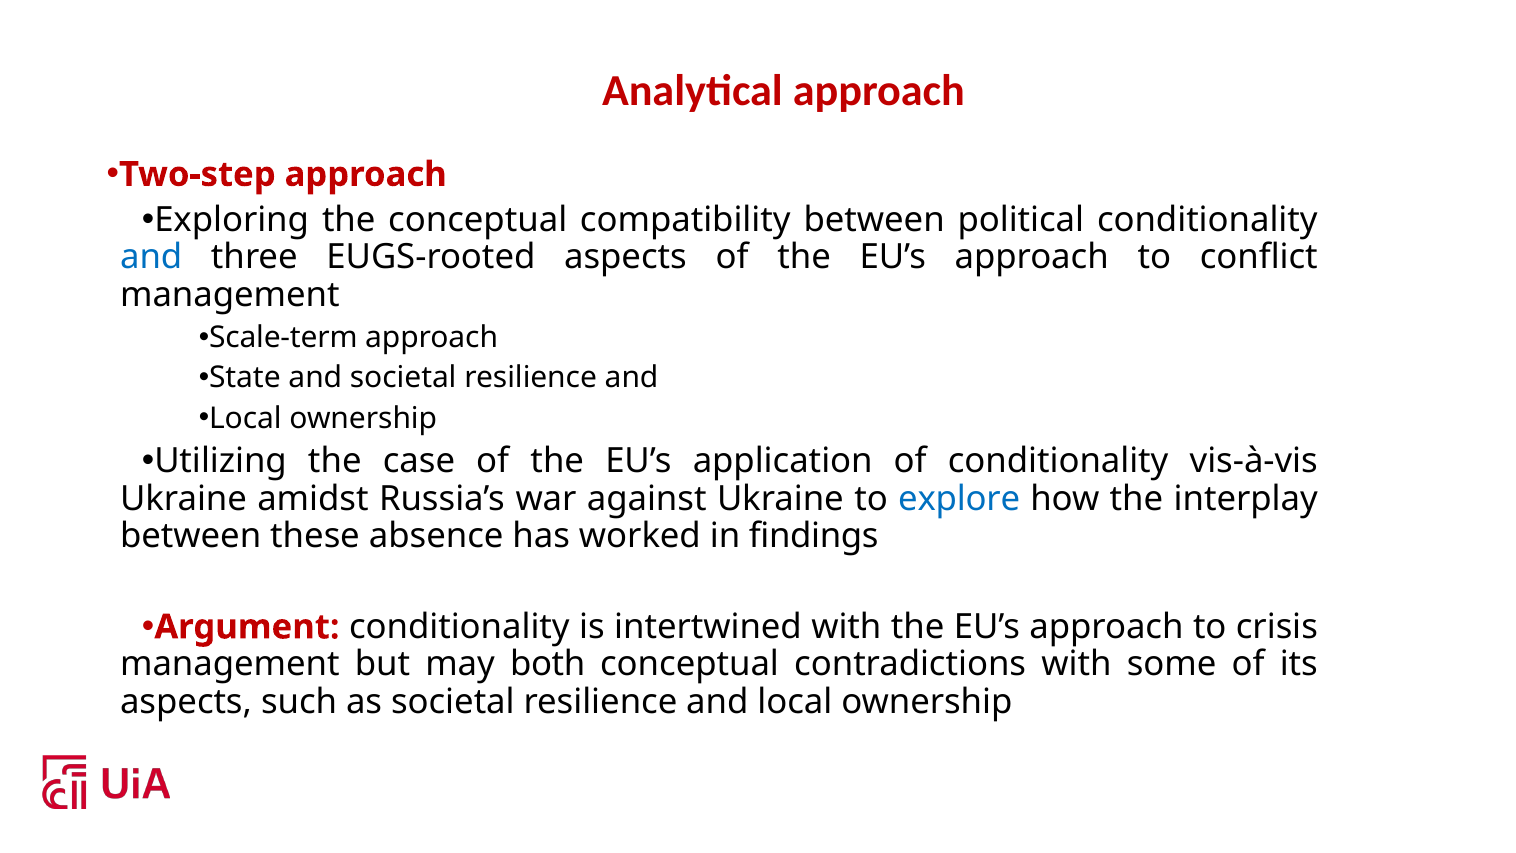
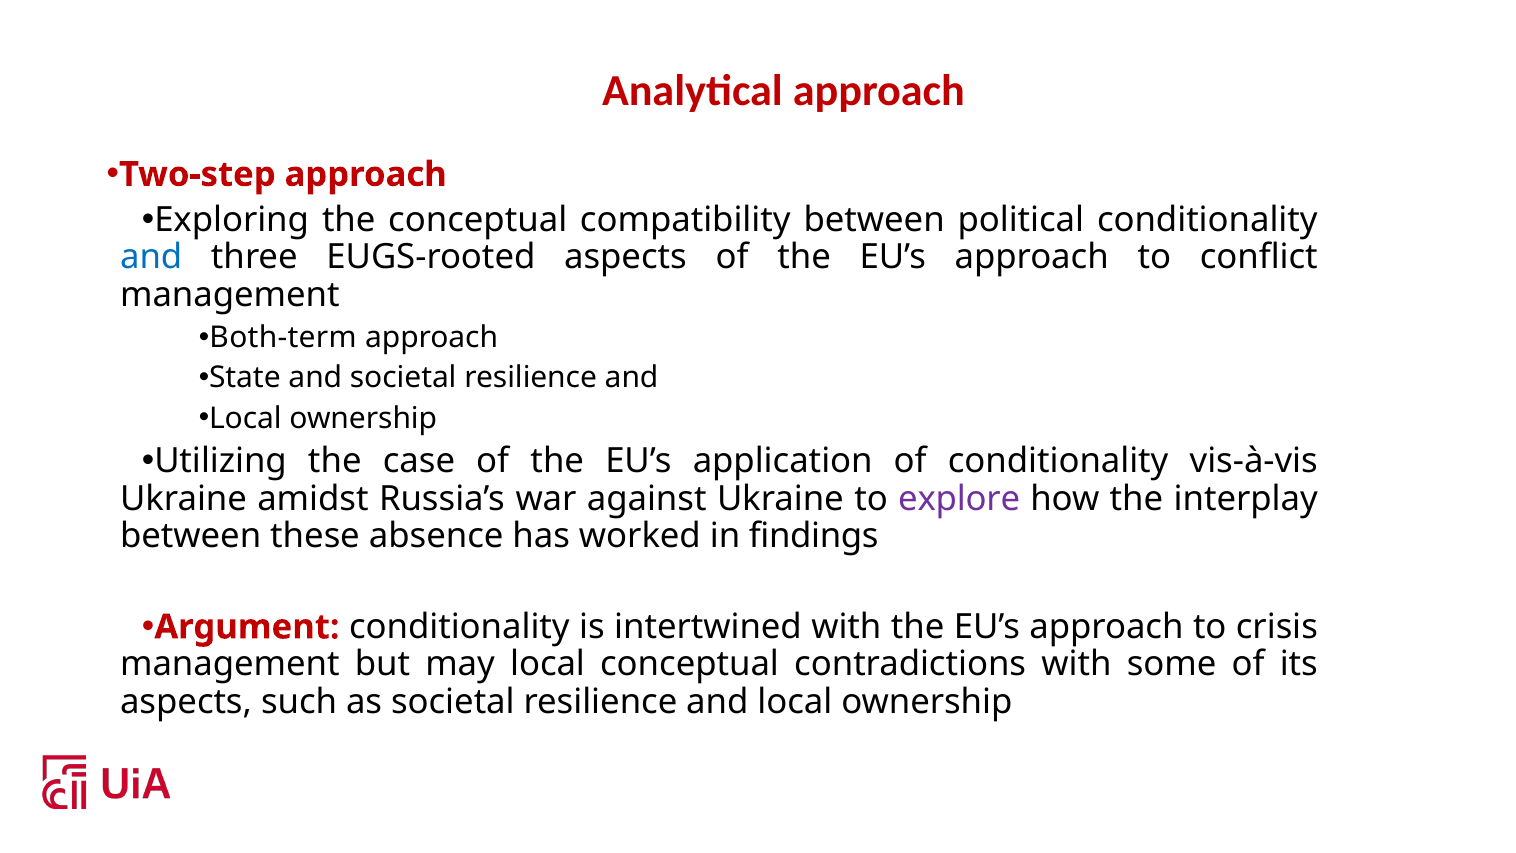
Scale-term: Scale-term -> Both-term
explore colour: blue -> purple
may both: both -> local
